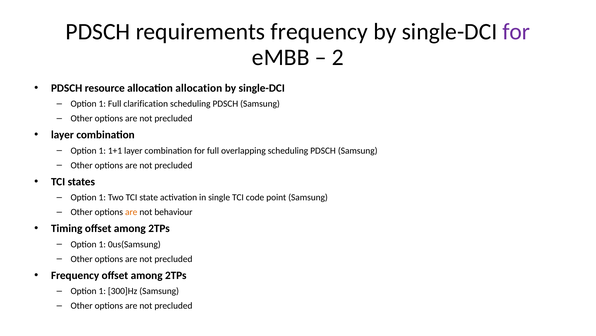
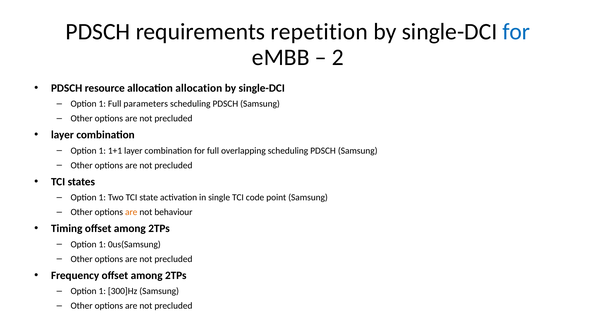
requirements frequency: frequency -> repetition
for at (516, 32) colour: purple -> blue
clarification: clarification -> parameters
